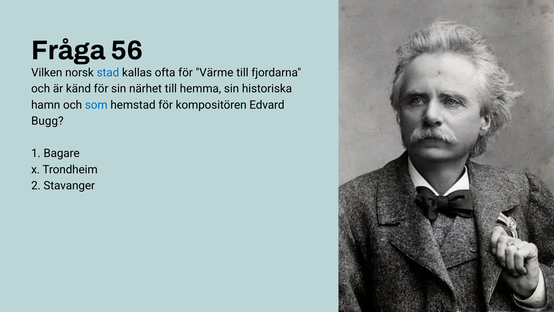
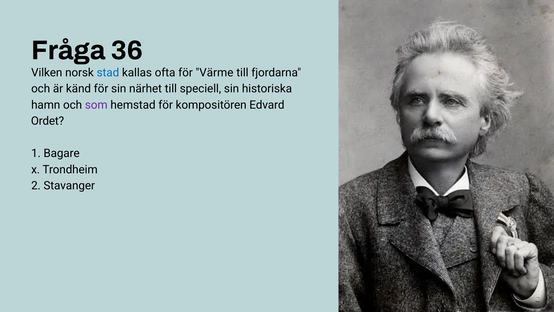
56: 56 -> 36
hemma: hemma -> speciell
som colour: blue -> purple
Bugg: Bugg -> Ordet
